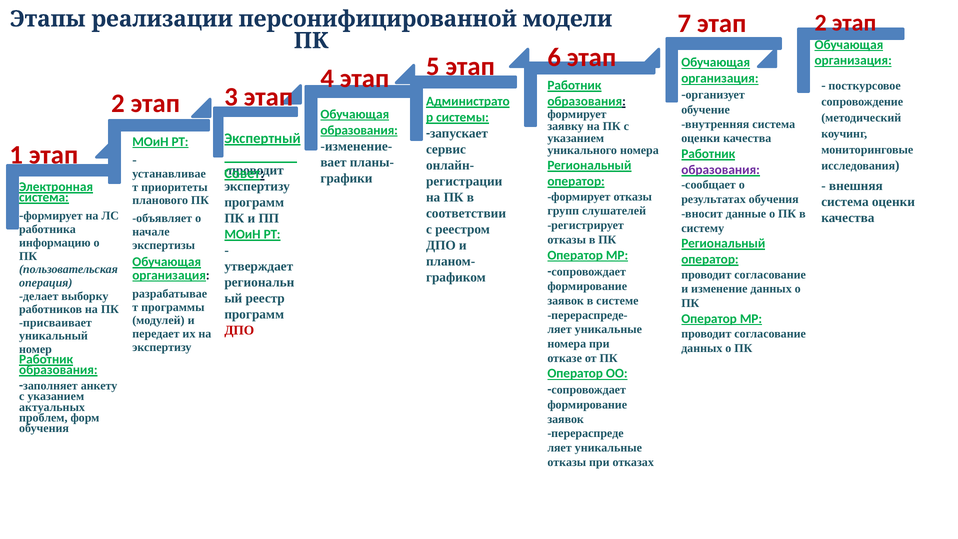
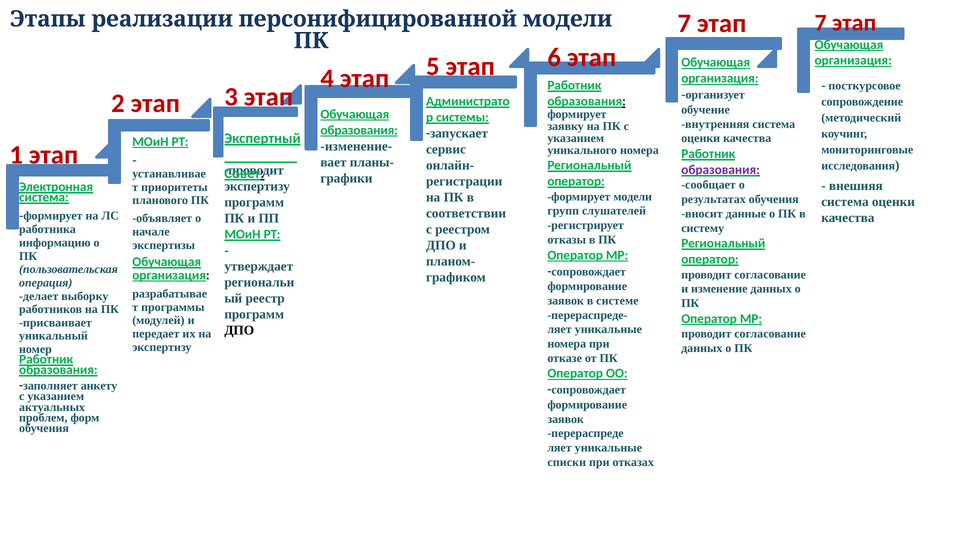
7 этап 2: 2 -> 7
формирует отказы: отказы -> модели
ДПО at (239, 330) colour: red -> black
отказы at (567, 462): отказы -> списки
